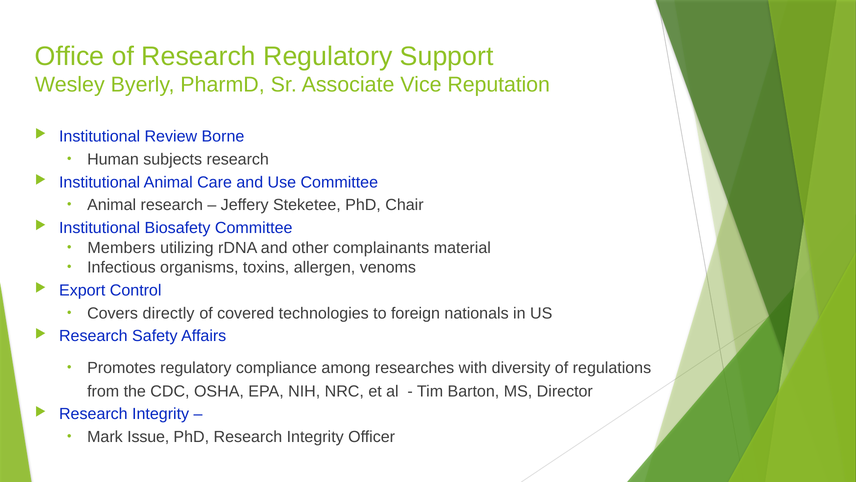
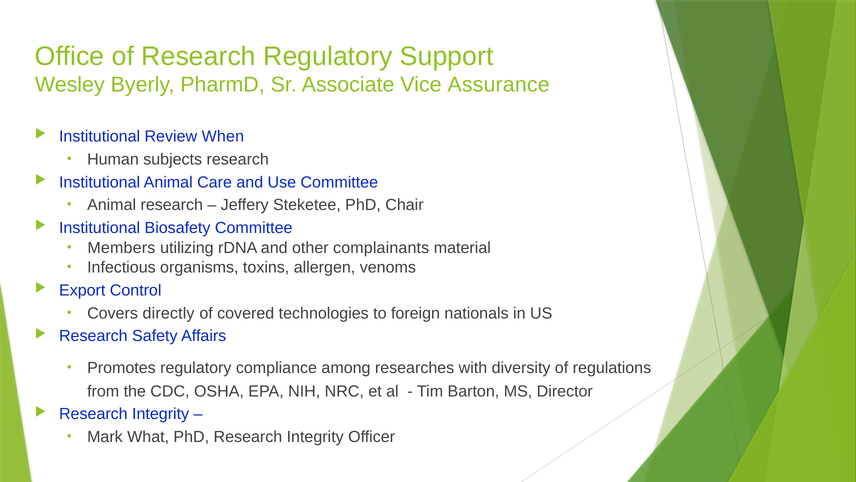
Reputation: Reputation -> Assurance
Borne: Borne -> When
Issue: Issue -> What
